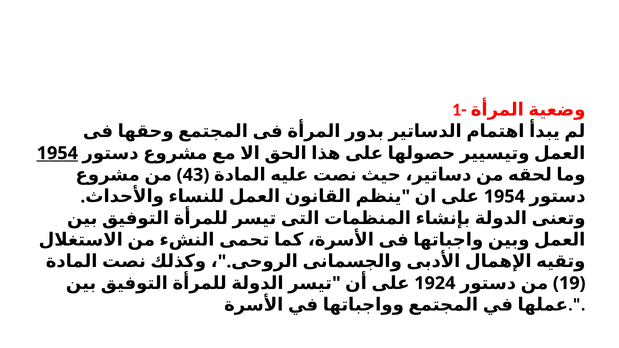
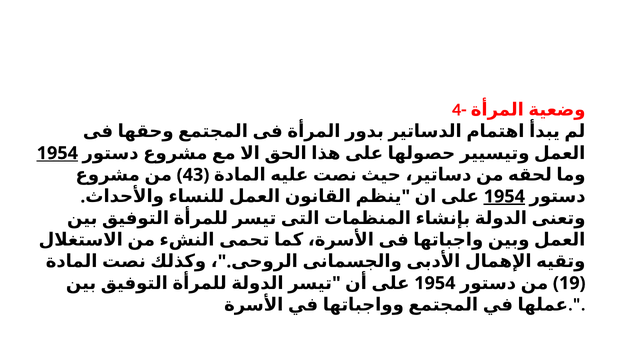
1-: 1- -> 4-
1954 at (504, 197) underline: none -> present
1924 at (435, 283): 1924 -> 1954
